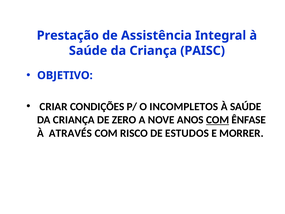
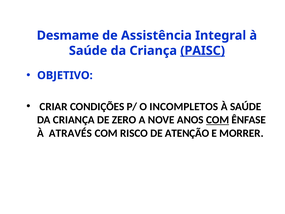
Prestação: Prestação -> Desmame
PAISC underline: none -> present
ESTUDOS: ESTUDOS -> ATENÇÃO
